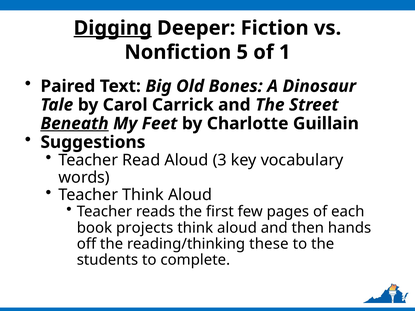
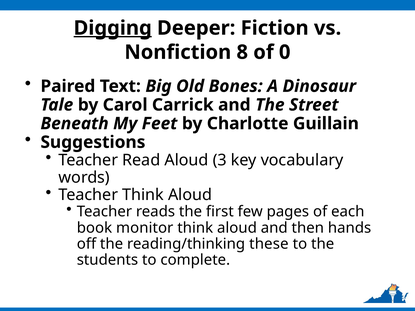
5: 5 -> 8
1: 1 -> 0
Beneath underline: present -> none
projects: projects -> monitor
